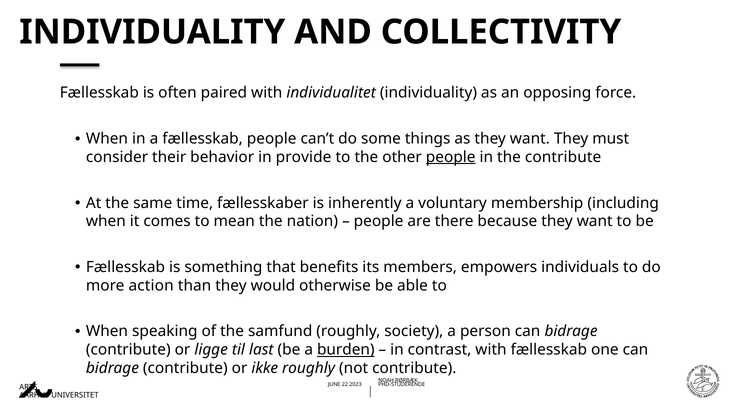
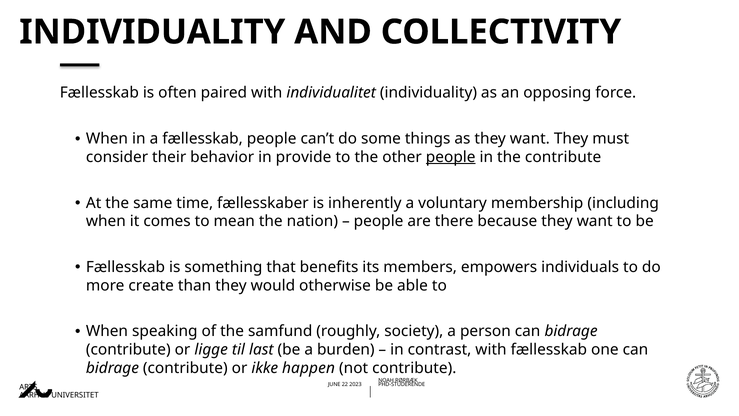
action: action -> create
burden underline: present -> none
ikke roughly: roughly -> happen
